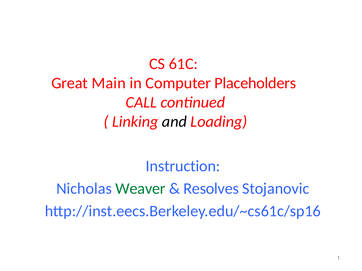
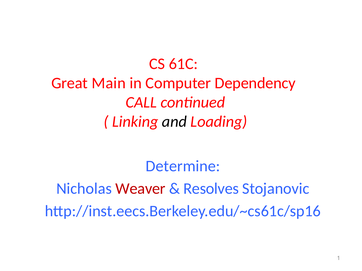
Placeholders: Placeholders -> Dependency
Instruction: Instruction -> Determine
Weaver colour: green -> red
